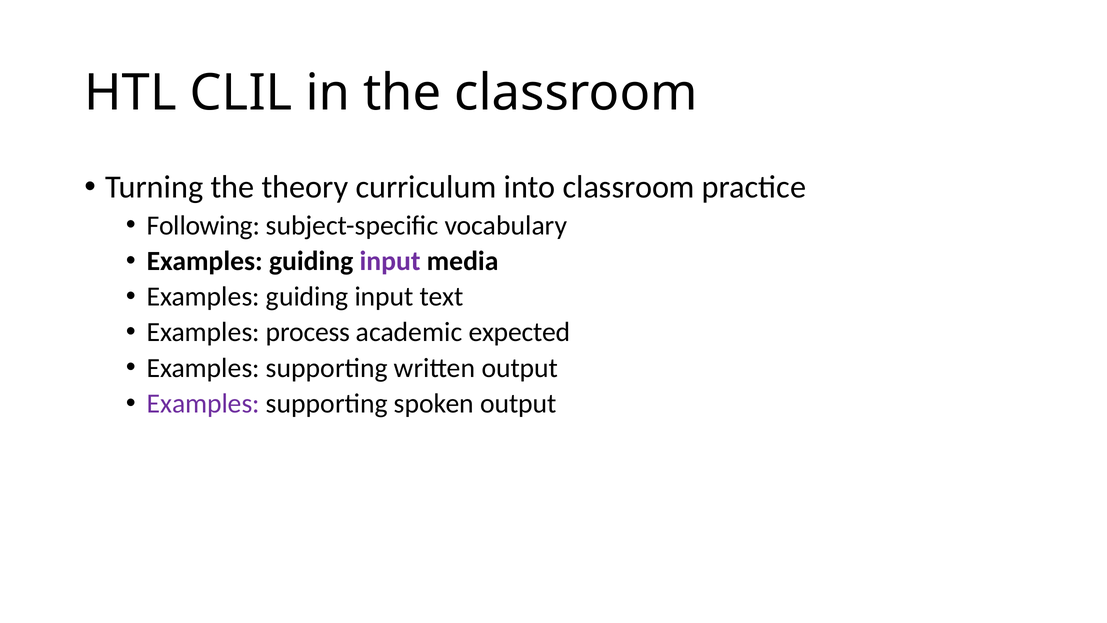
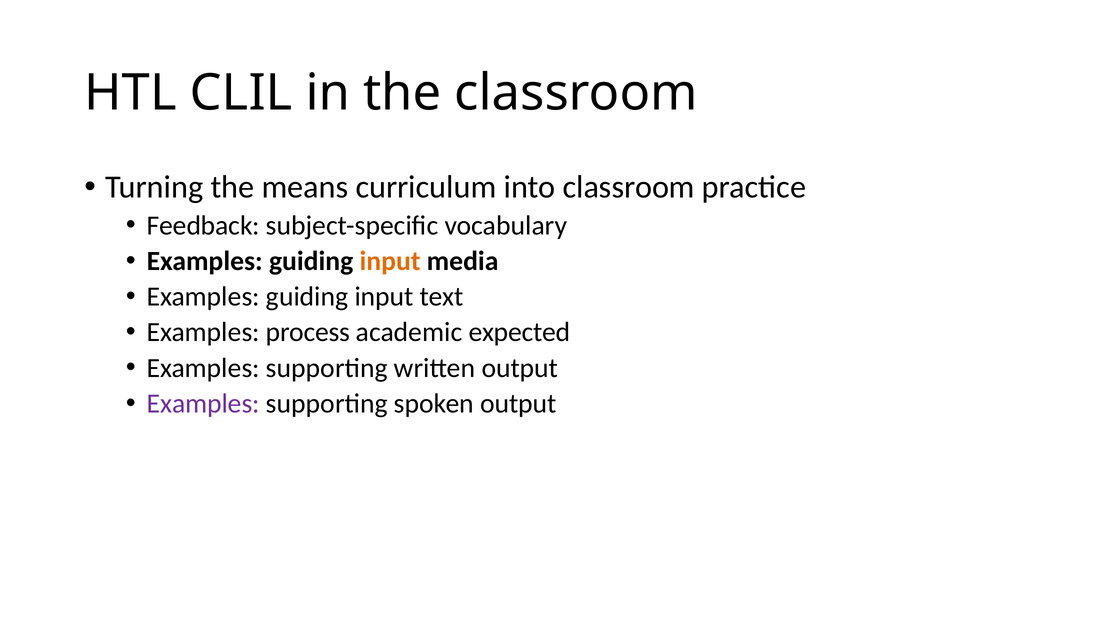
theory: theory -> means
Following: Following -> Feedback
input at (390, 261) colour: purple -> orange
